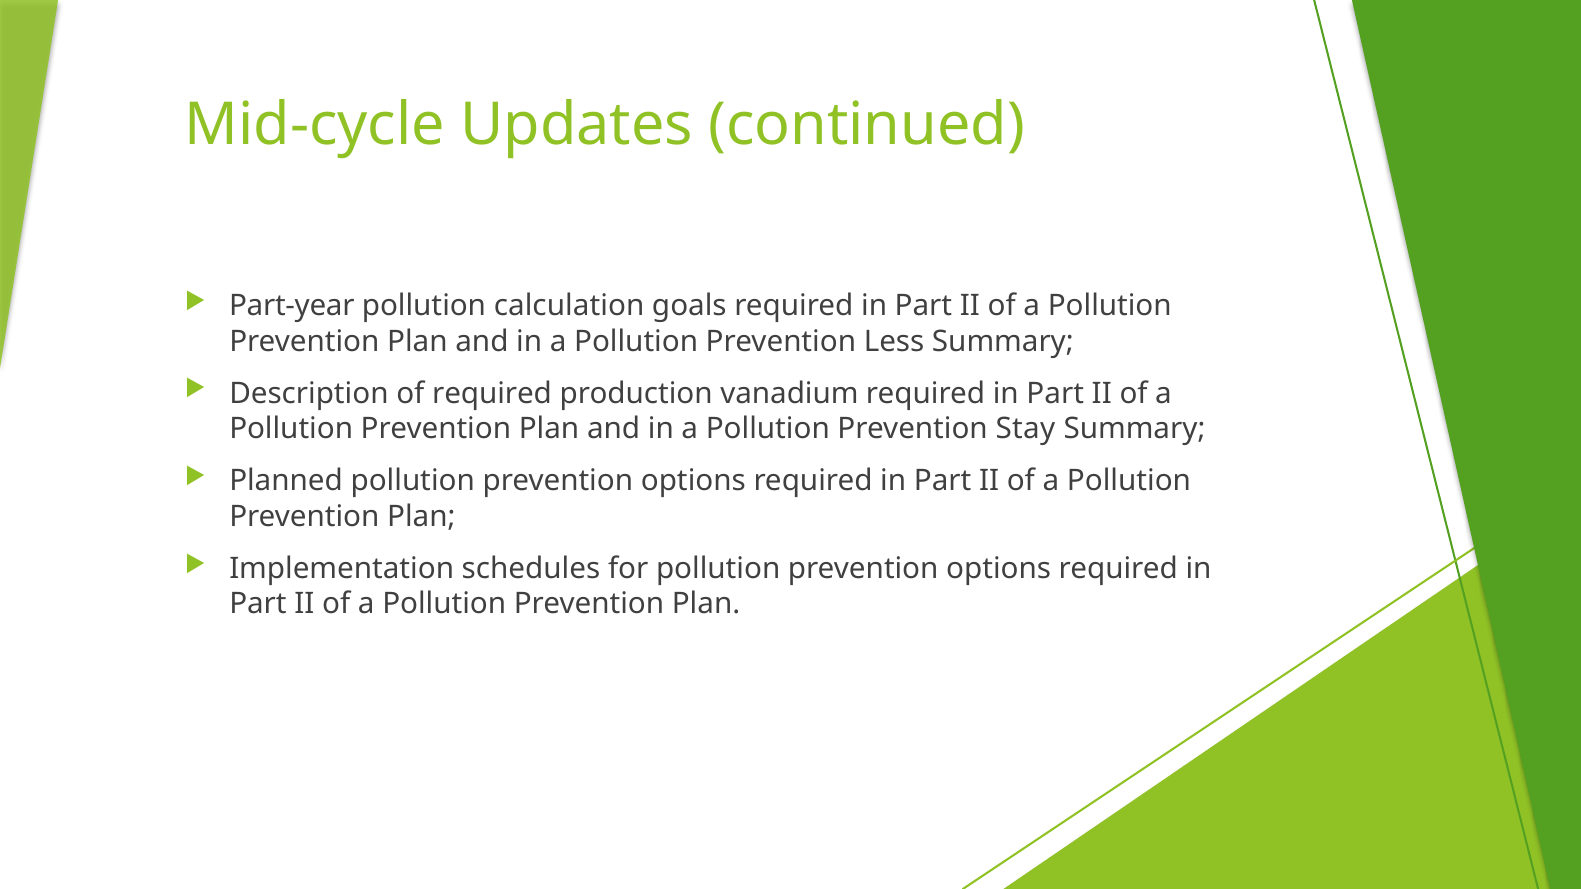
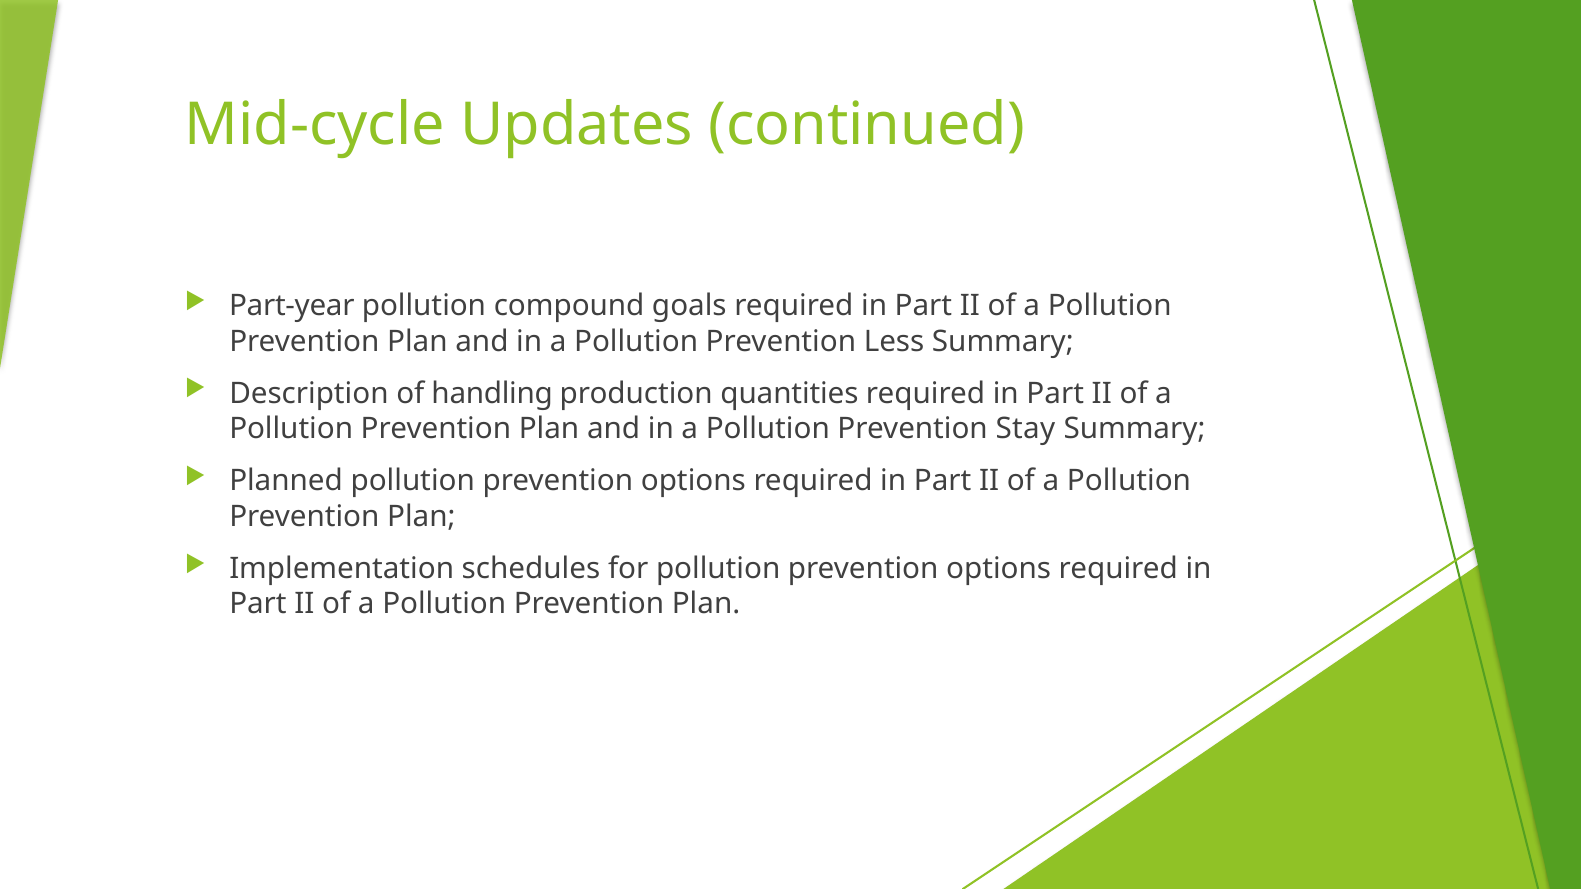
calculation: calculation -> compound
of required: required -> handling
vanadium: vanadium -> quantities
